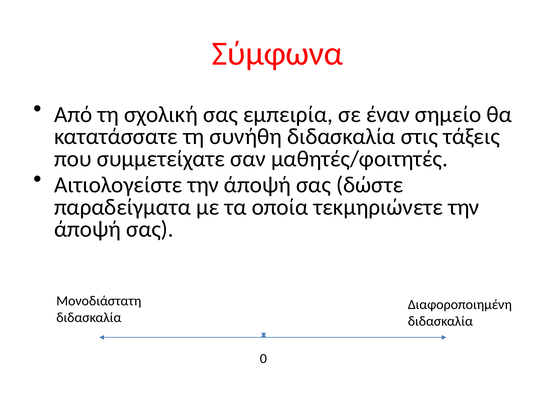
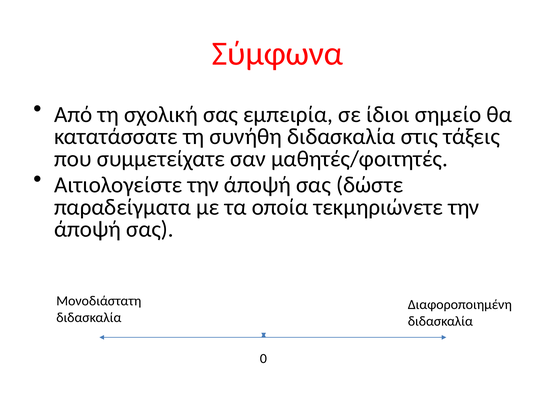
έναν: έναν -> ίδιοι
